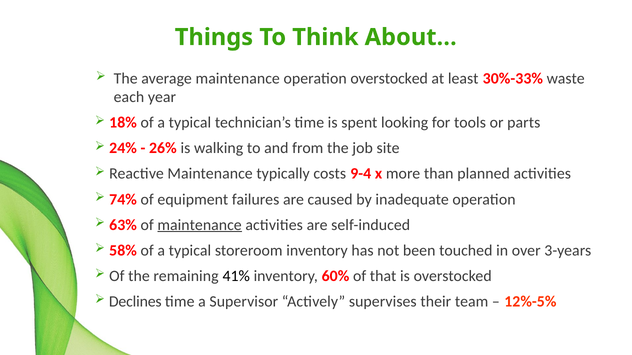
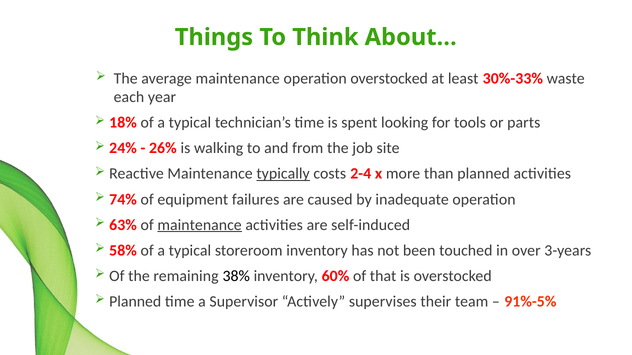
typically underline: none -> present
9-4: 9-4 -> 2-4
41%: 41% -> 38%
Declines at (135, 302): Declines -> Planned
12%-5%: 12%-5% -> 91%-5%
